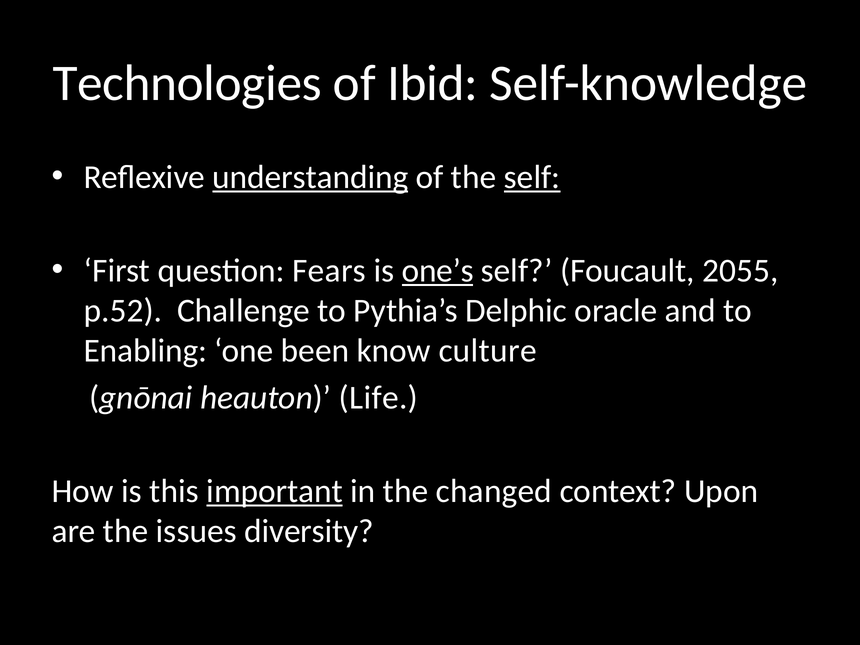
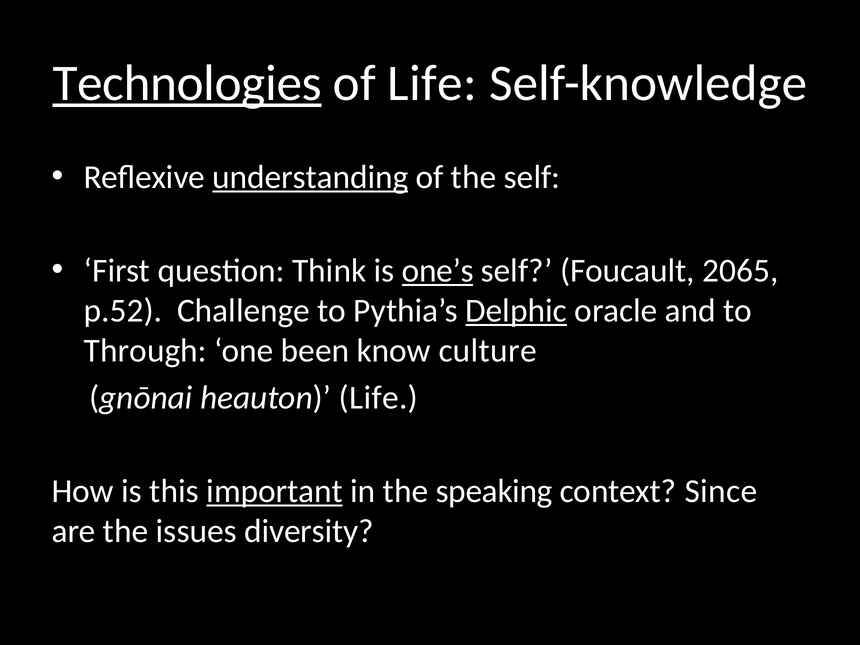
Technologies underline: none -> present
of Ibid: Ibid -> Life
self at (532, 177) underline: present -> none
Fears: Fears -> Think
2055: 2055 -> 2065
Delphic underline: none -> present
Enabling: Enabling -> Through
changed: changed -> speaking
Upon: Upon -> Since
